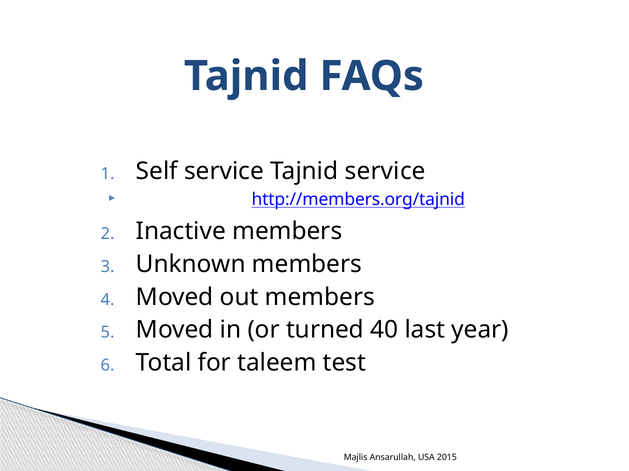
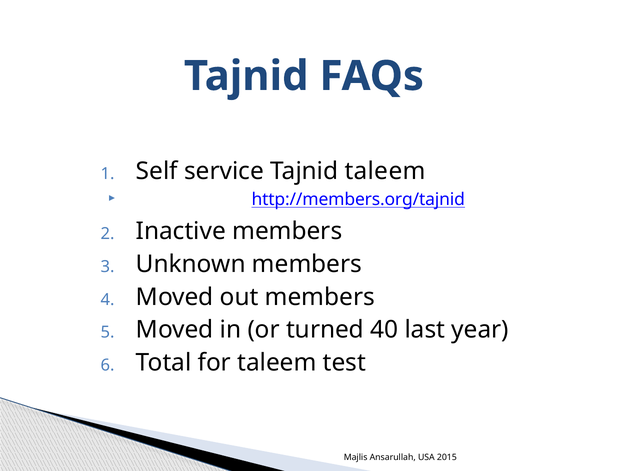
Tajnid service: service -> taleem
